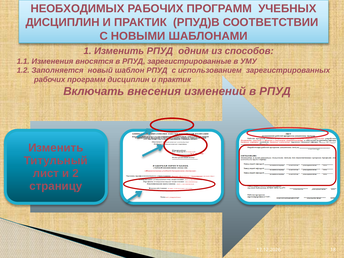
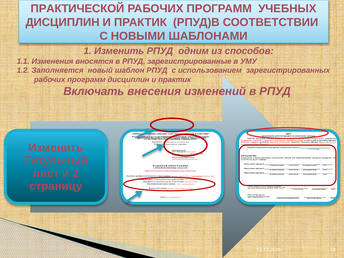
НЕОБХОДИМЫХ: НЕОБХОДИМЫХ -> ПРАКТИЧЕСКОЙ
